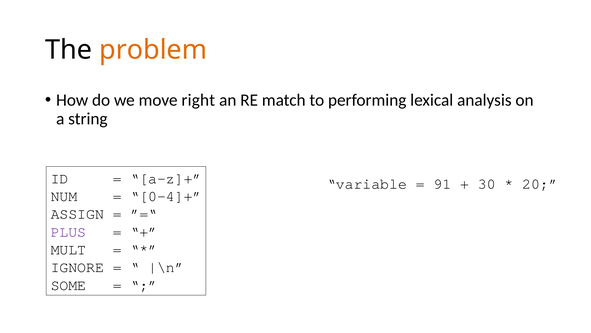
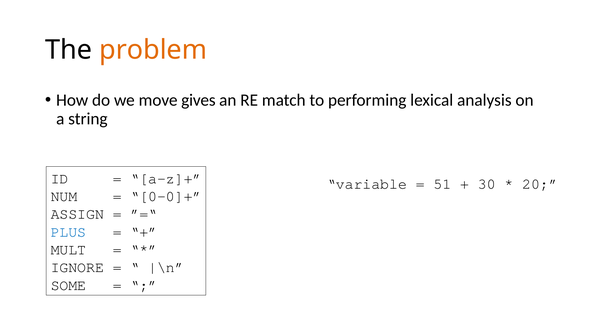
right: right -> gives
91: 91 -> 51
0-4]+: 0-4]+ -> 0-0]+
PLUS colour: purple -> blue
